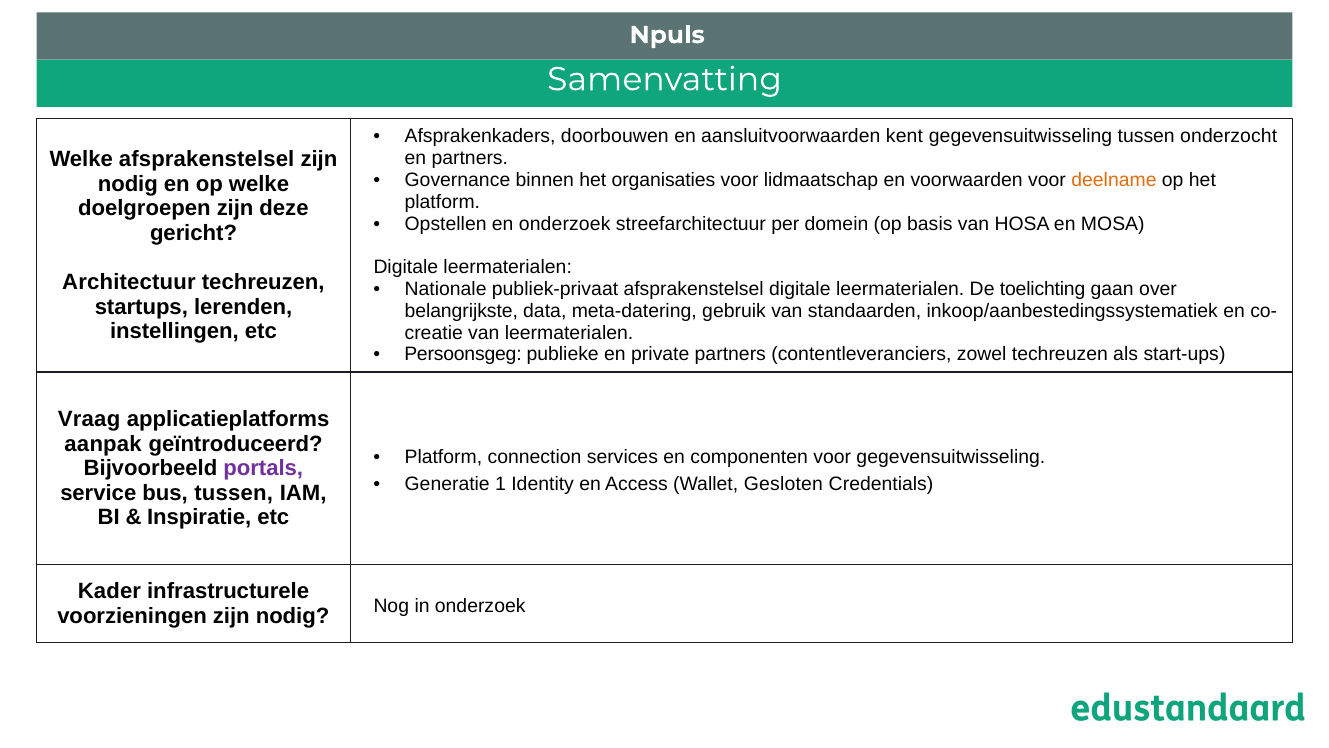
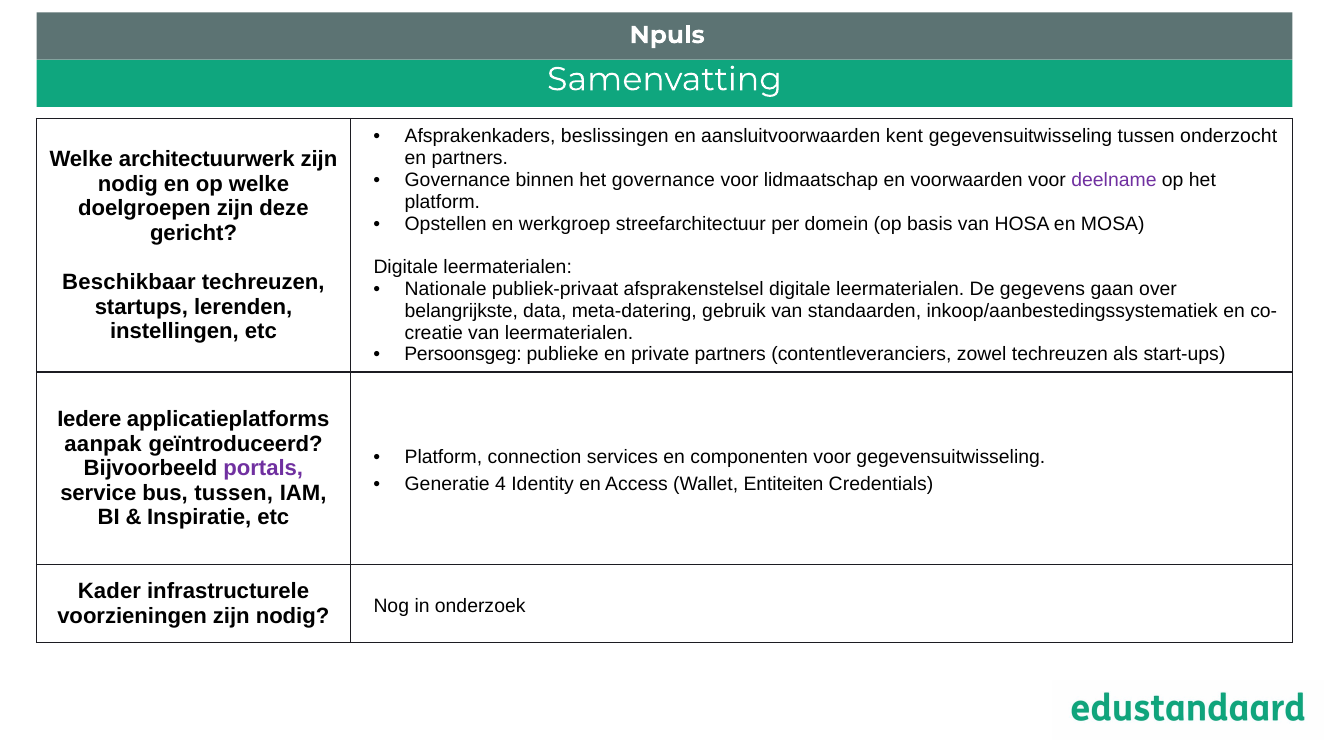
doorbouwen: doorbouwen -> beslissingen
Welke afsprakenstelsel: afsprakenstelsel -> architectuurwerk
het organisaties: organisaties -> governance
deelname colour: orange -> purple
en onderzoek: onderzoek -> werkgroep
Architectuur: Architectuur -> Beschikbaar
toelichting: toelichting -> gegevens
Vraag: Vraag -> Iedere
1: 1 -> 4
Gesloten: Gesloten -> Entiteiten
